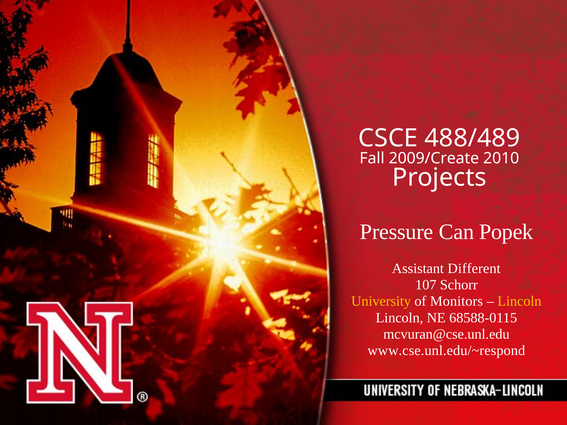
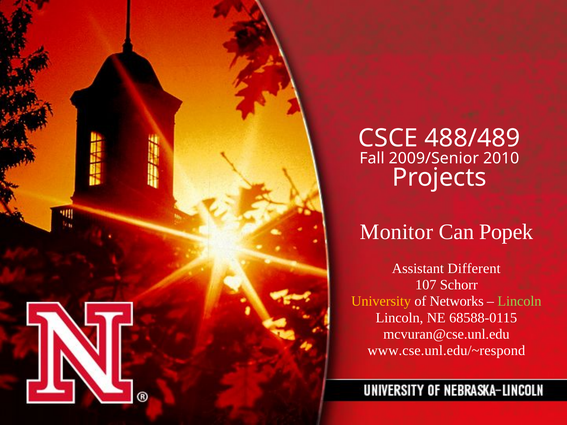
2009/Create: 2009/Create -> 2009/Senior
Pressure: Pressure -> Monitor
Monitors: Monitors -> Networks
Lincoln at (519, 301) colour: yellow -> light green
